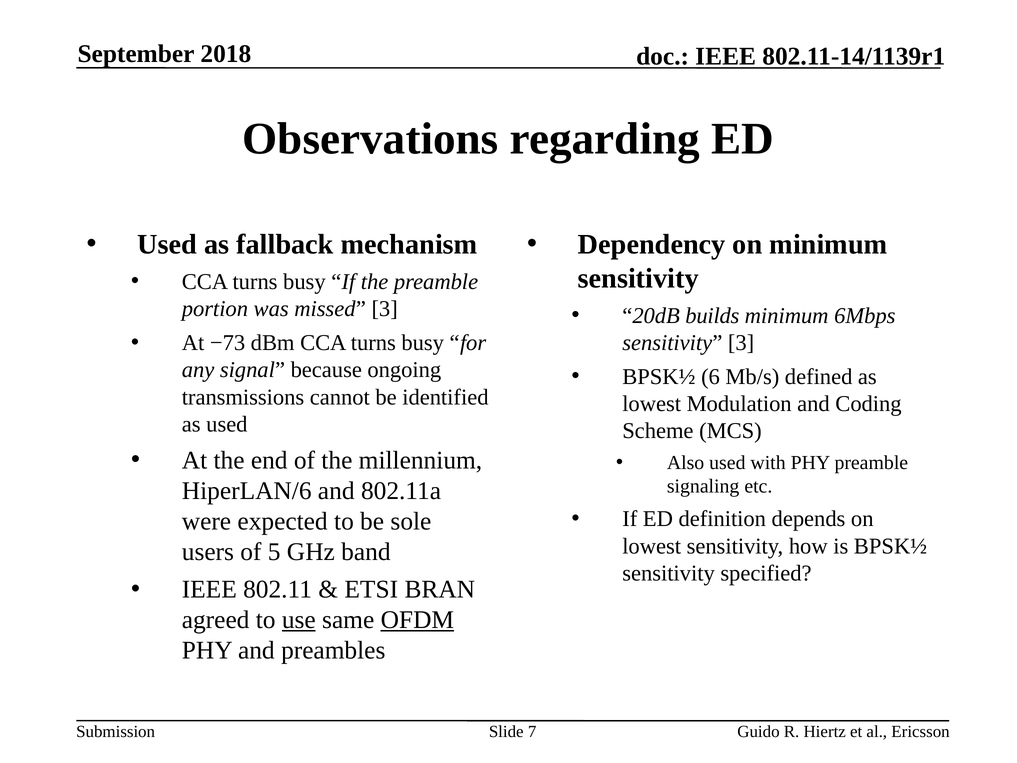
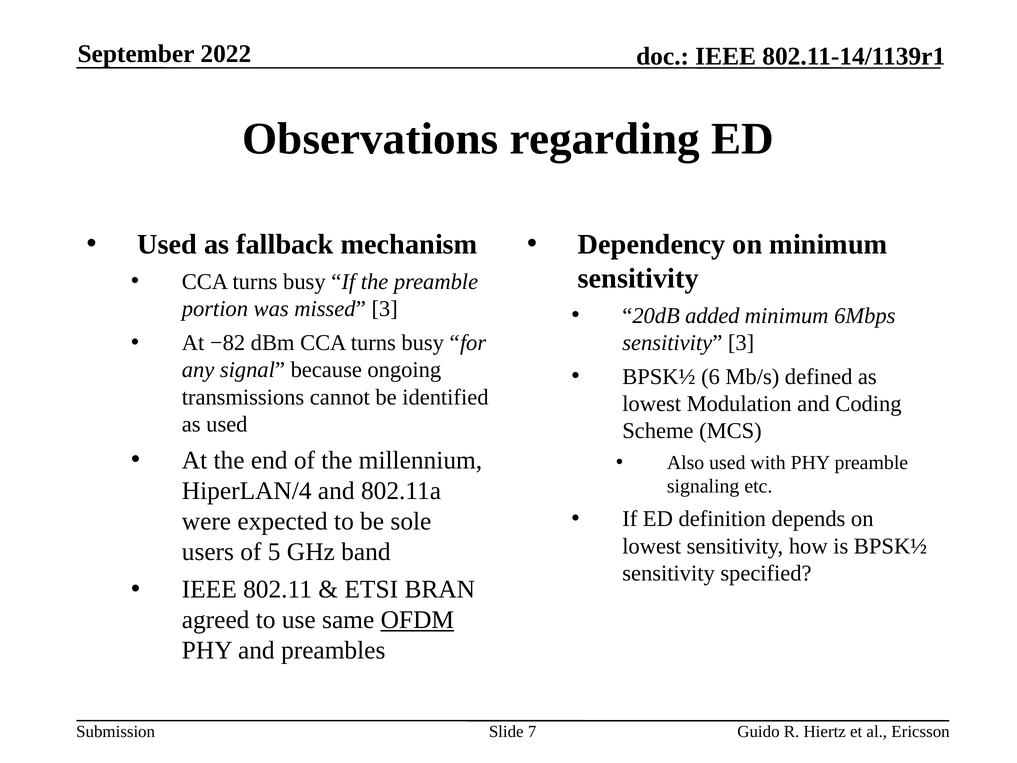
2018: 2018 -> 2022
builds: builds -> added
−73: −73 -> −82
HiperLAN/6: HiperLAN/6 -> HiperLAN/4
use underline: present -> none
